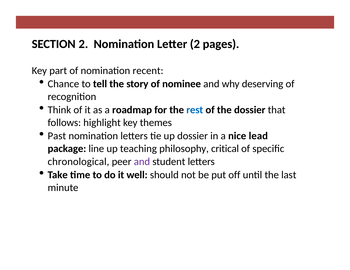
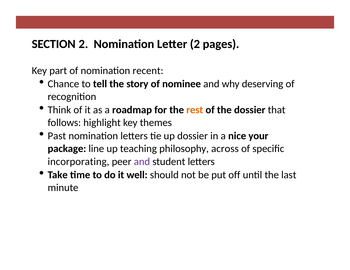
rest colour: blue -> orange
lead: lead -> your
critical: critical -> across
chronological: chronological -> incorporating
